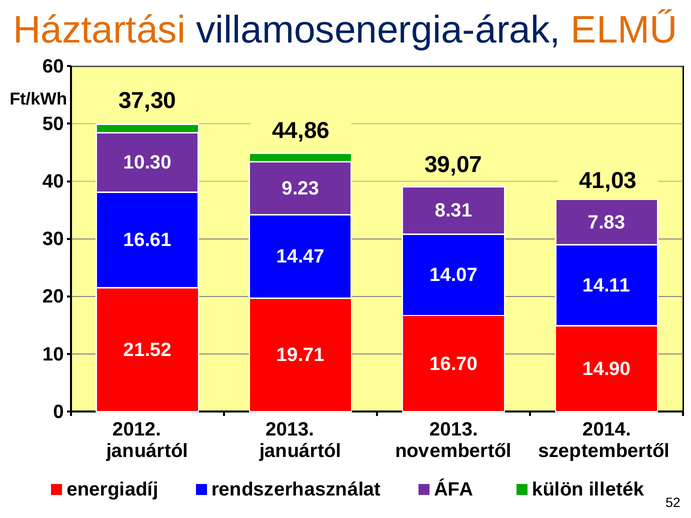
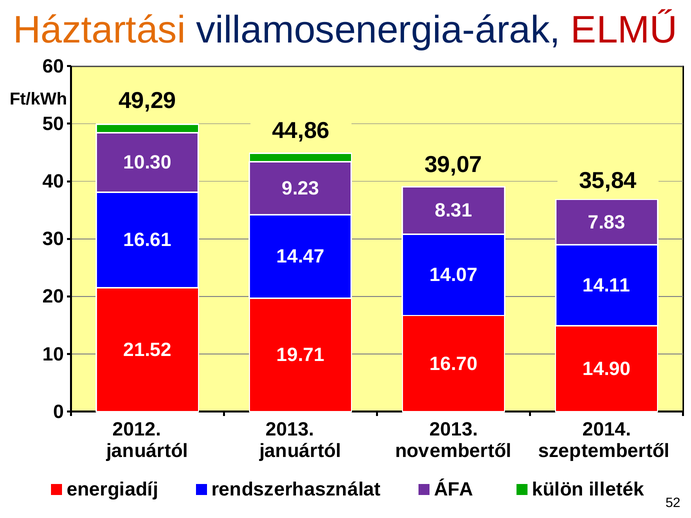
ELMŰ colour: orange -> red
37,30: 37,30 -> 49,29
41,03: 41,03 -> 35,84
